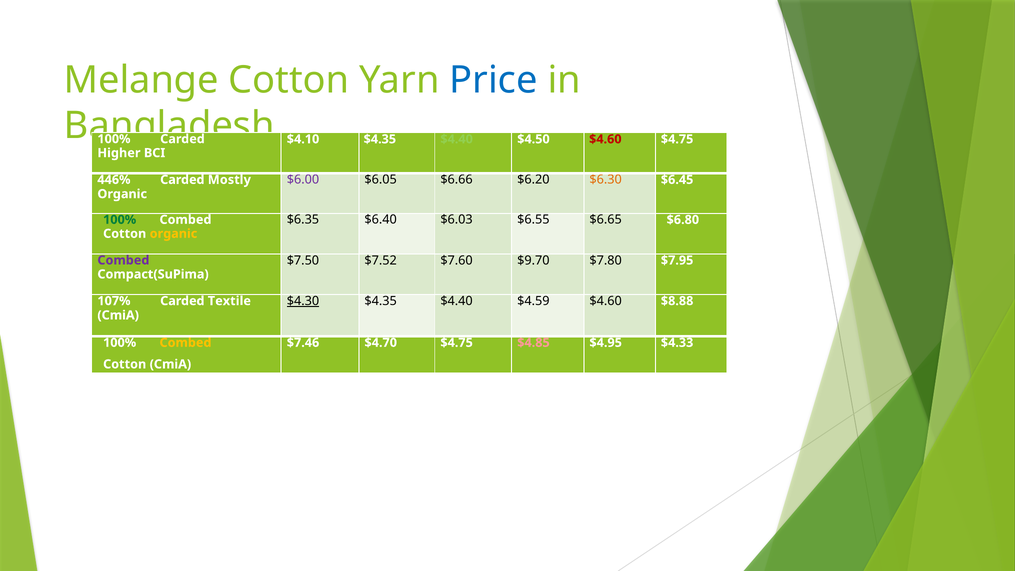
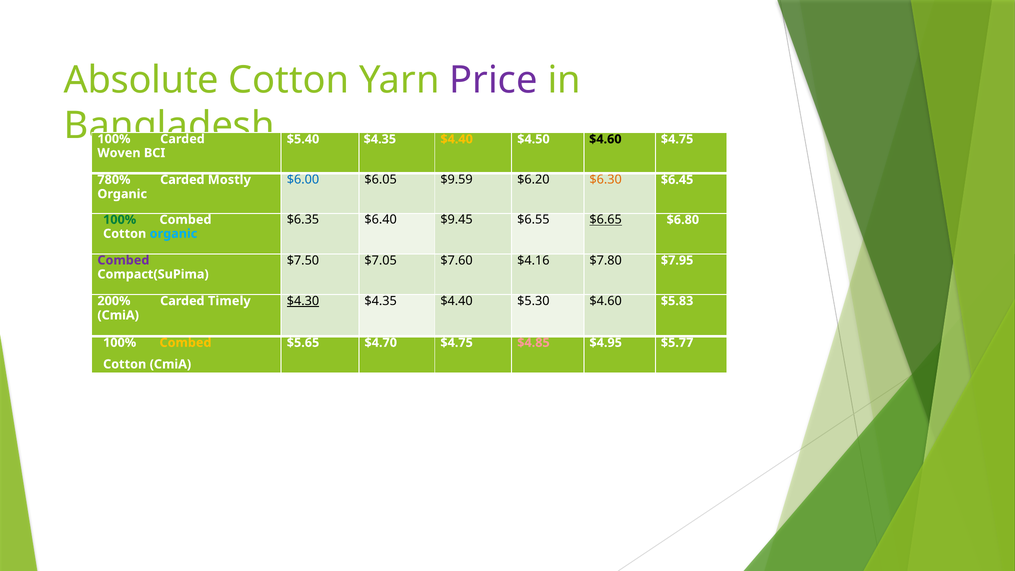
Melange: Melange -> Absolute
Price colour: blue -> purple
$4.10: $4.10 -> $5.40
$4.40 at (457, 139) colour: light green -> yellow
$4.60 at (605, 139) colour: red -> black
Higher: Higher -> Woven
$6.00 colour: purple -> blue
$6.66: $6.66 -> $9.59
446%: 446% -> 780%
$6.03: $6.03 -> $9.45
$6.65 underline: none -> present
organic at (173, 234) colour: yellow -> light blue
$7.52: $7.52 -> $7.05
$9.70: $9.70 -> $4.16
$4.59: $4.59 -> $5.30
$8.88: $8.88 -> $5.83
107%: 107% -> 200%
Textile: Textile -> Timely
$7.46: $7.46 -> $5.65
$4.33: $4.33 -> $5.77
